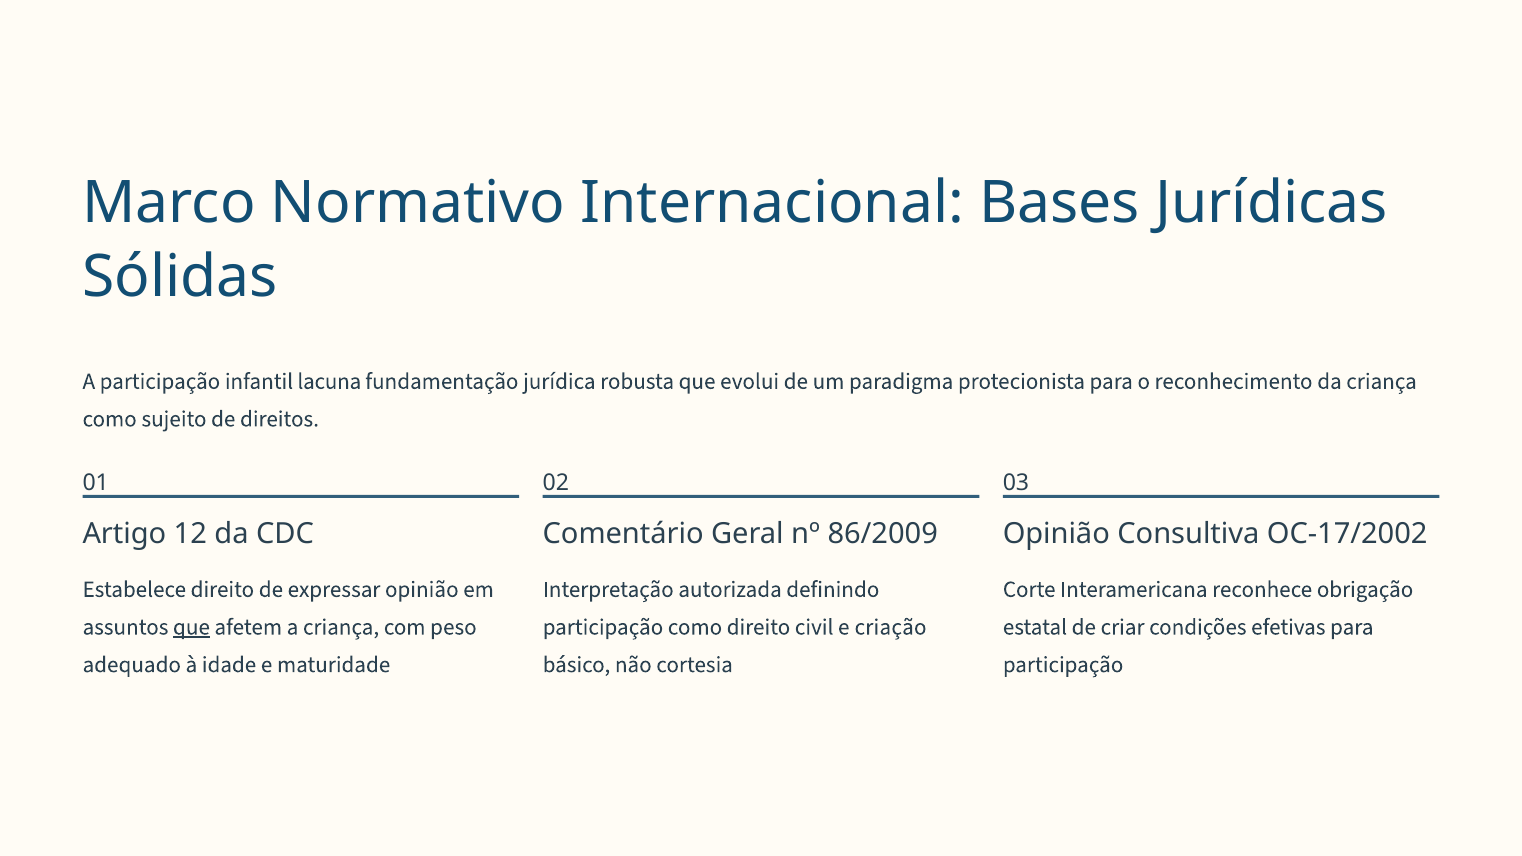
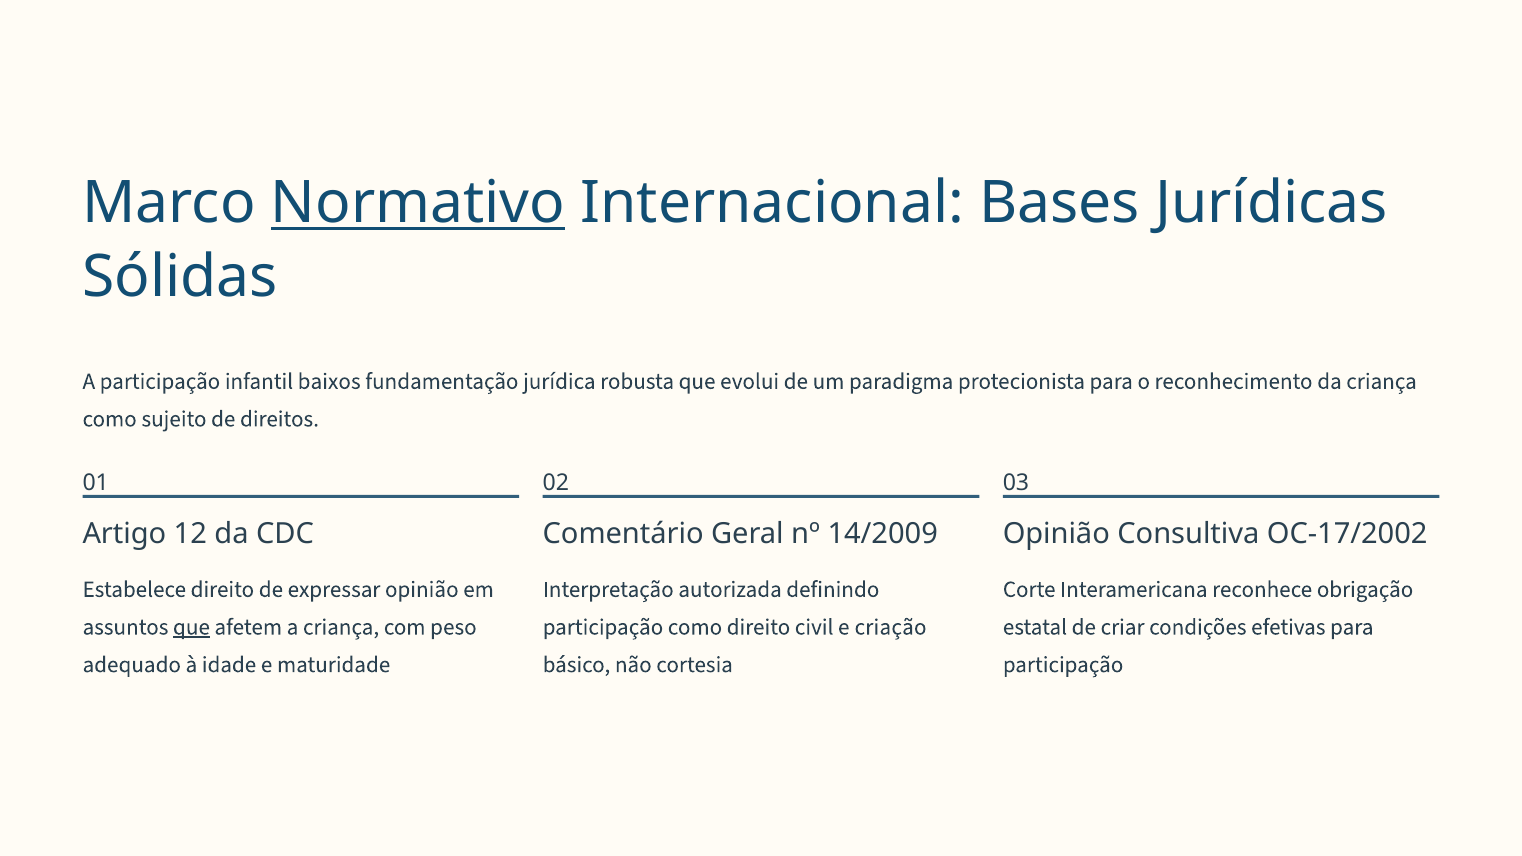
Normativo underline: none -> present
lacuna: lacuna -> baixos
86/2009: 86/2009 -> 14/2009
